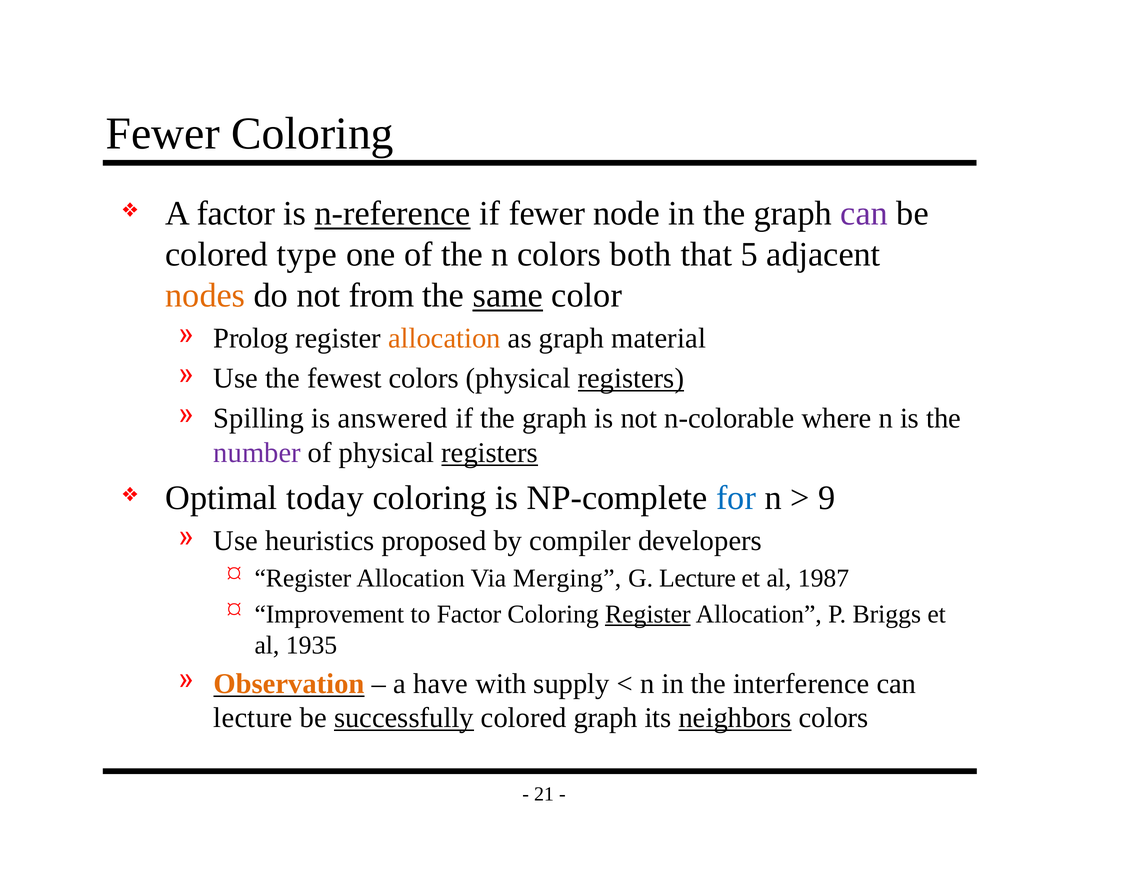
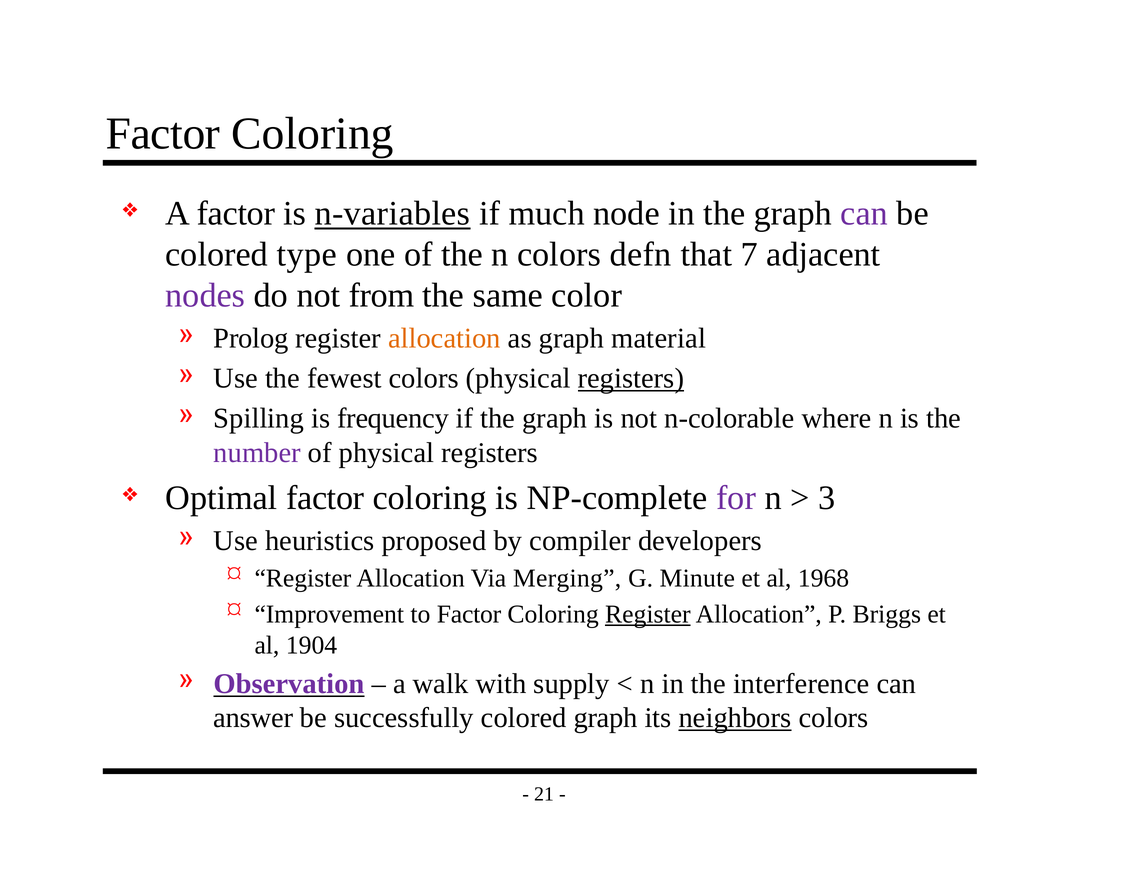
Fewer at (163, 134): Fewer -> Factor
n-reference: n-reference -> n-variables
if fewer: fewer -> much
both: both -> defn
5: 5 -> 7
nodes colour: orange -> purple
same underline: present -> none
answered: answered -> frequency
registers at (490, 453) underline: present -> none
Optimal today: today -> factor
for colour: blue -> purple
9: 9 -> 3
G Lecture: Lecture -> Minute
1987: 1987 -> 1968
1935: 1935 -> 1904
Observation colour: orange -> purple
have: have -> walk
lecture at (253, 718): lecture -> answer
successfully underline: present -> none
